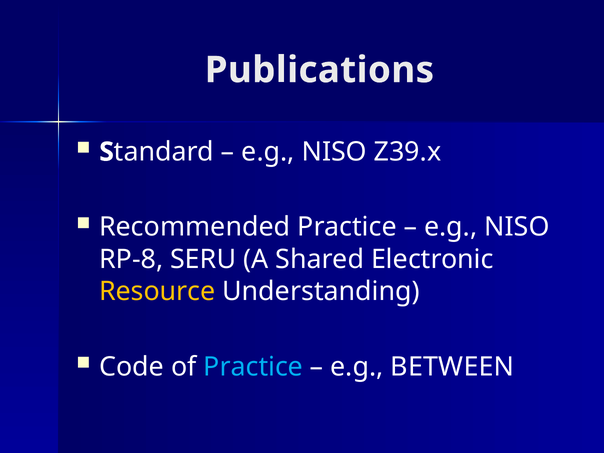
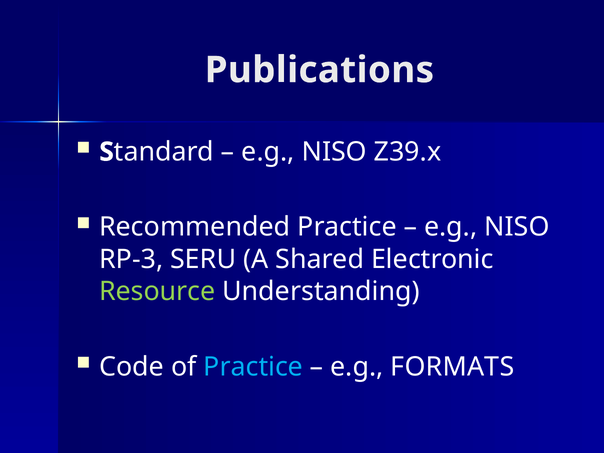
RP-8: RP-8 -> RP-3
Resource colour: yellow -> light green
BETWEEN: BETWEEN -> FORMATS
